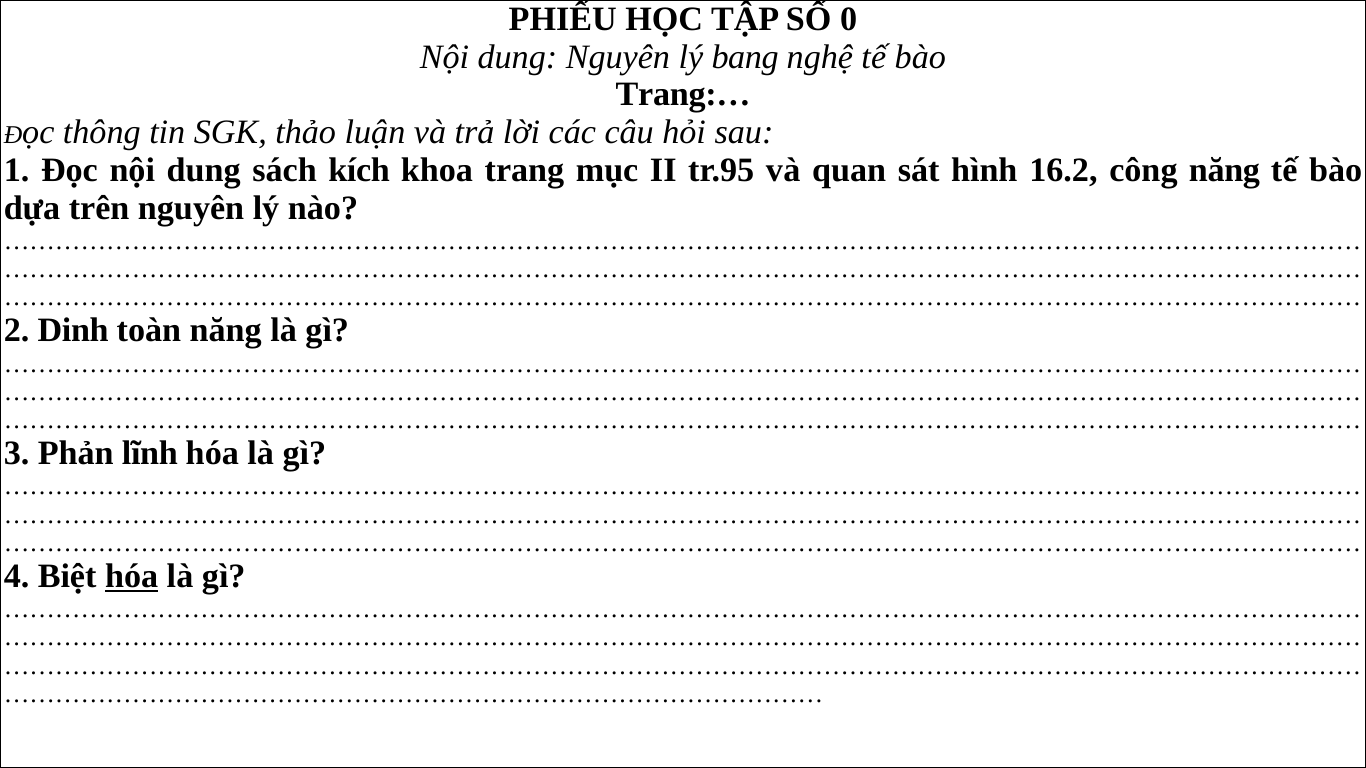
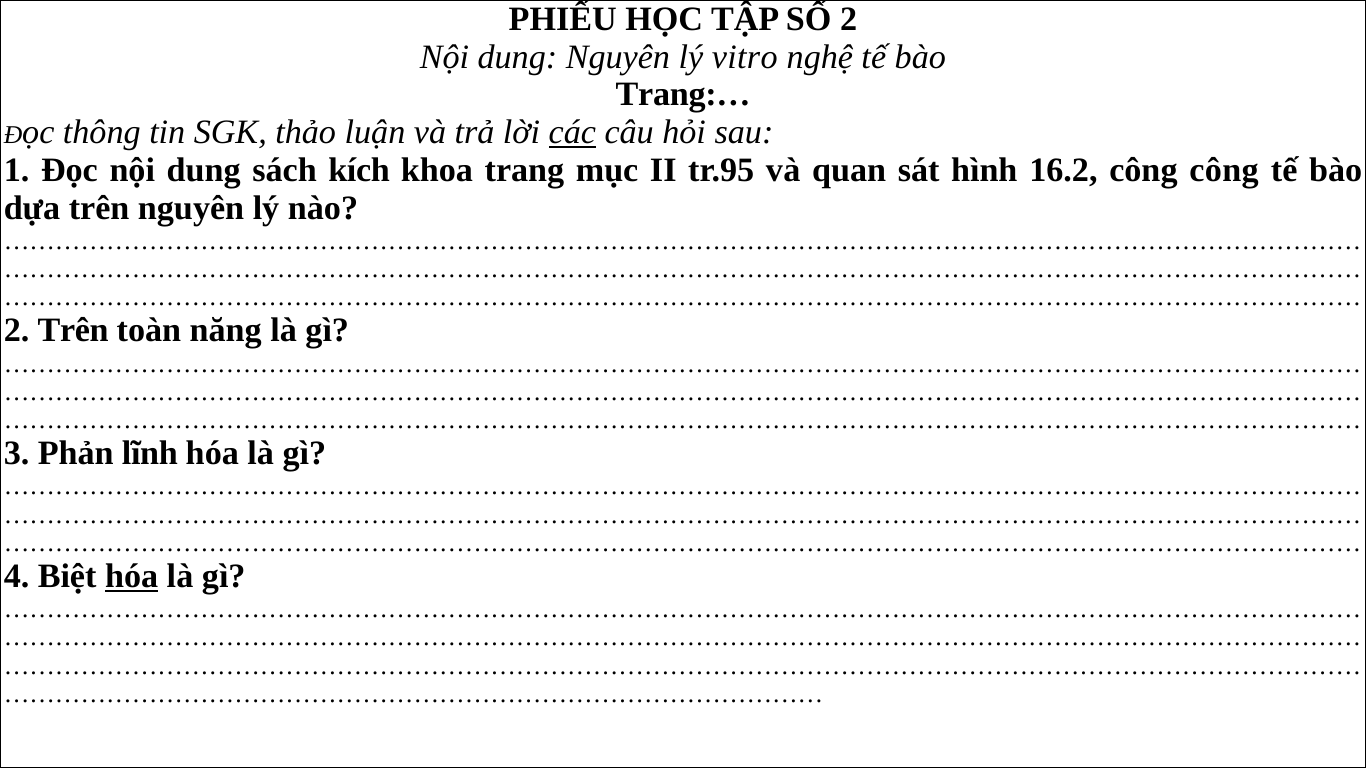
SỐ 0: 0 -> 2
bang: bang -> vitro
các underline: none -> present
công năng: năng -> công
2 Dinh: Dinh -> Trên
